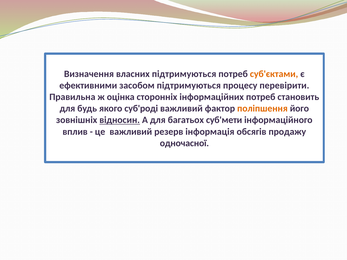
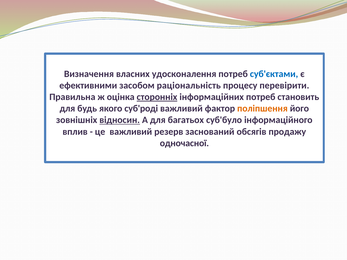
власних підтримуються: підтримуються -> удосконалення
суб'єктами colour: orange -> blue
засобом підтримуються: підтримуються -> раціональність
сторонніх underline: none -> present
суб'мети: суб'мети -> суб'було
інформація: інформація -> заснований
